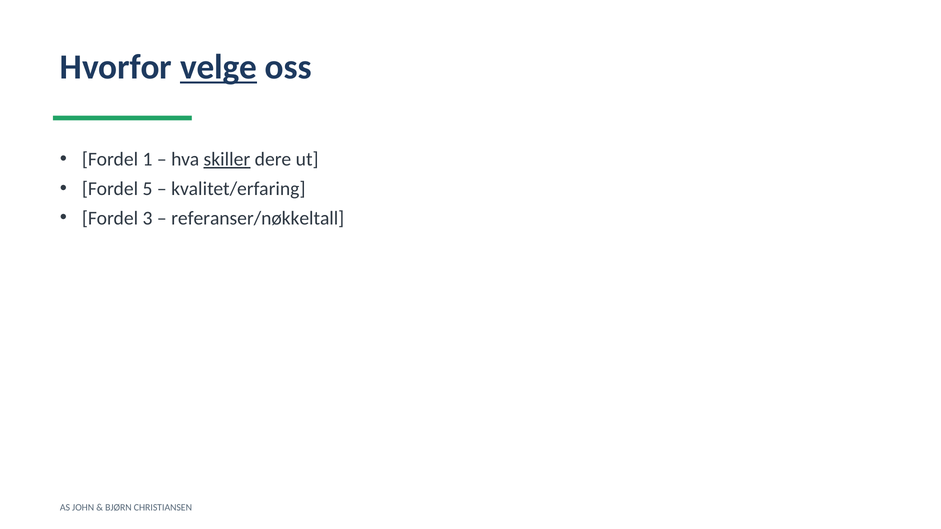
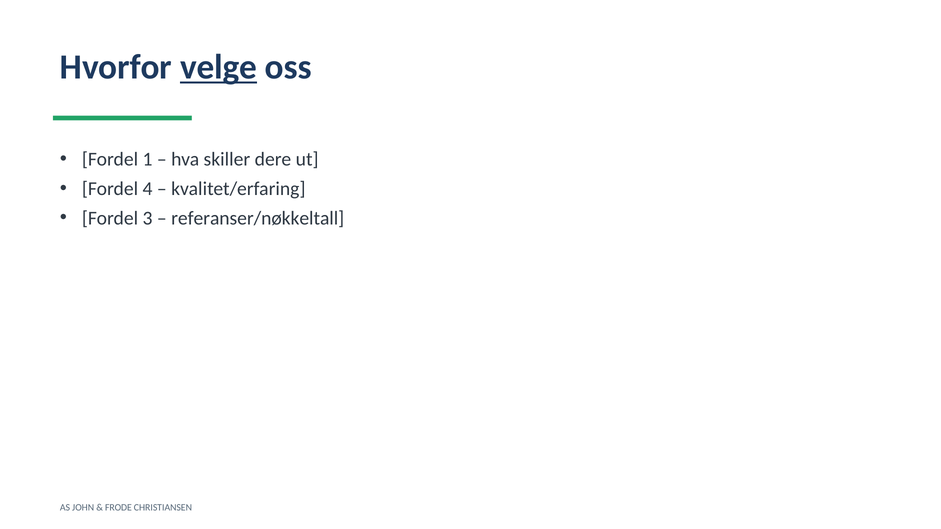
skiller underline: present -> none
5: 5 -> 4
BJØRN: BJØRN -> FRODE
